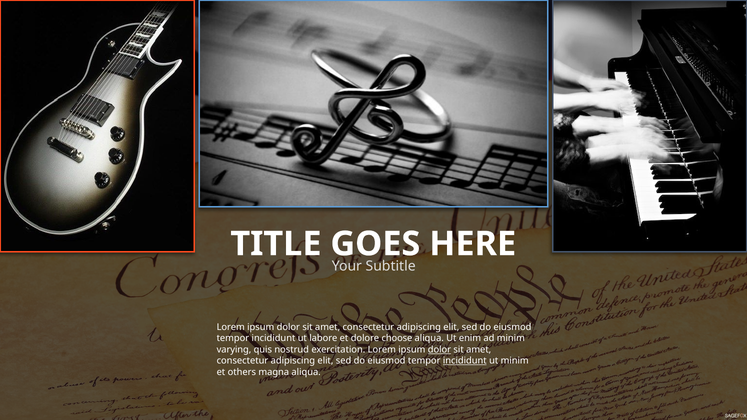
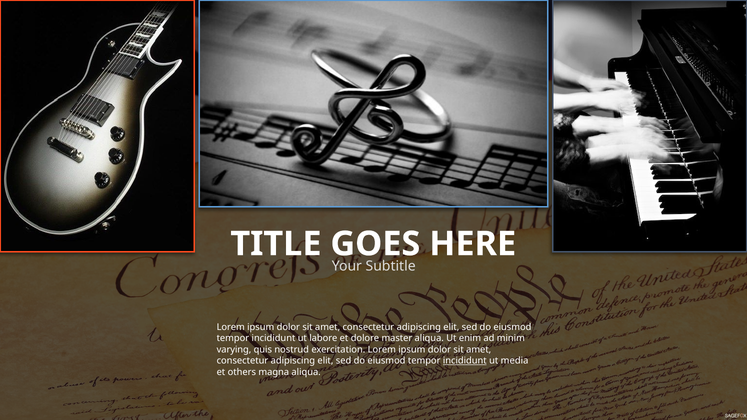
choose: choose -> master
dolor at (439, 350) underline: present -> none
ut minim: minim -> media
